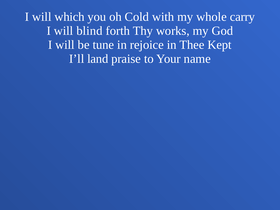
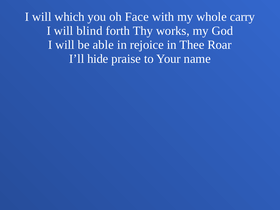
Cold: Cold -> Face
tune: tune -> able
Kept: Kept -> Roar
land: land -> hide
